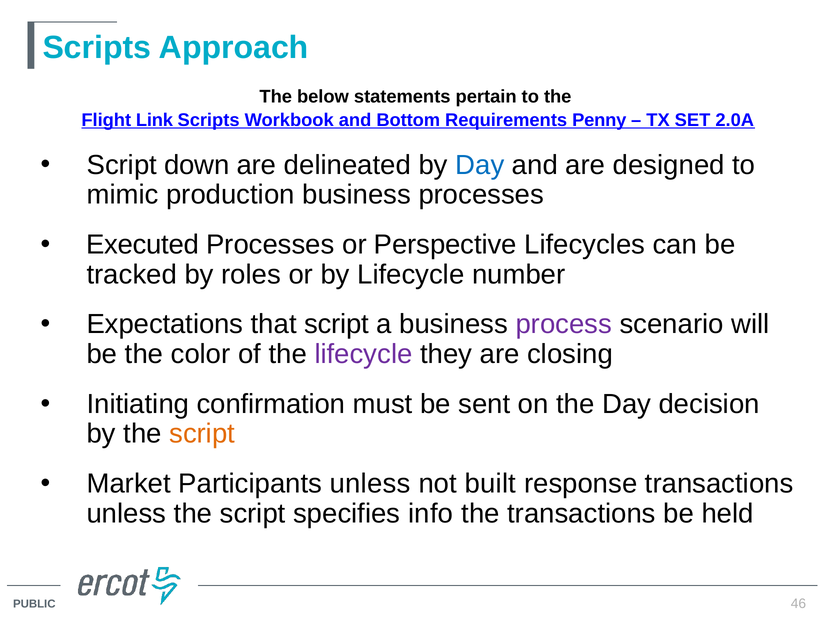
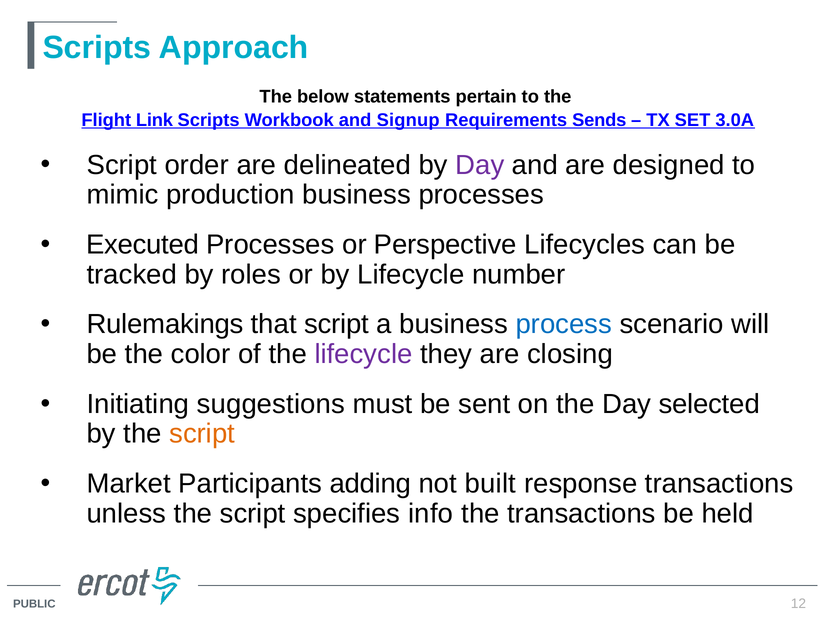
Bottom: Bottom -> Signup
Penny: Penny -> Sends
2.0A: 2.0A -> 3.0A
down: down -> order
Day at (480, 165) colour: blue -> purple
Expectations: Expectations -> Rulemakings
process colour: purple -> blue
confirmation: confirmation -> suggestions
decision: decision -> selected
Participants unless: unless -> adding
46: 46 -> 12
